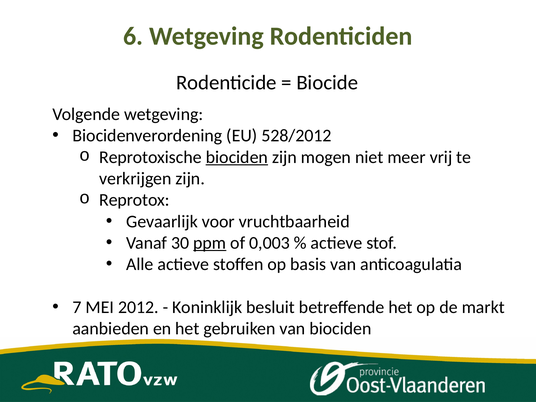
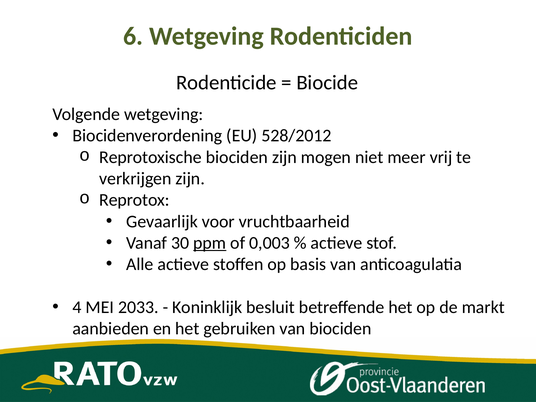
biociden at (237, 157) underline: present -> none
7: 7 -> 4
2012: 2012 -> 2033
